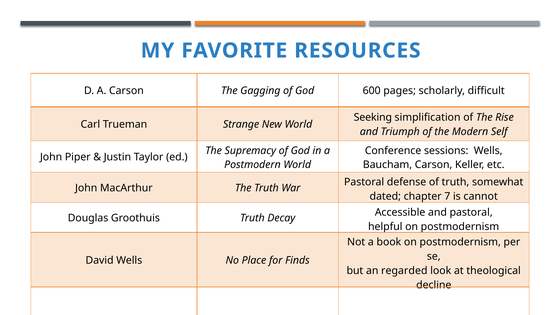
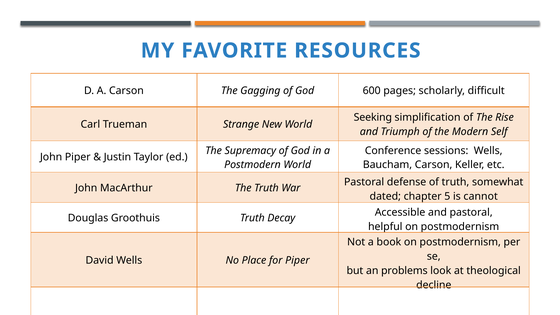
7: 7 -> 5
for Finds: Finds -> Piper
regarded: regarded -> problems
